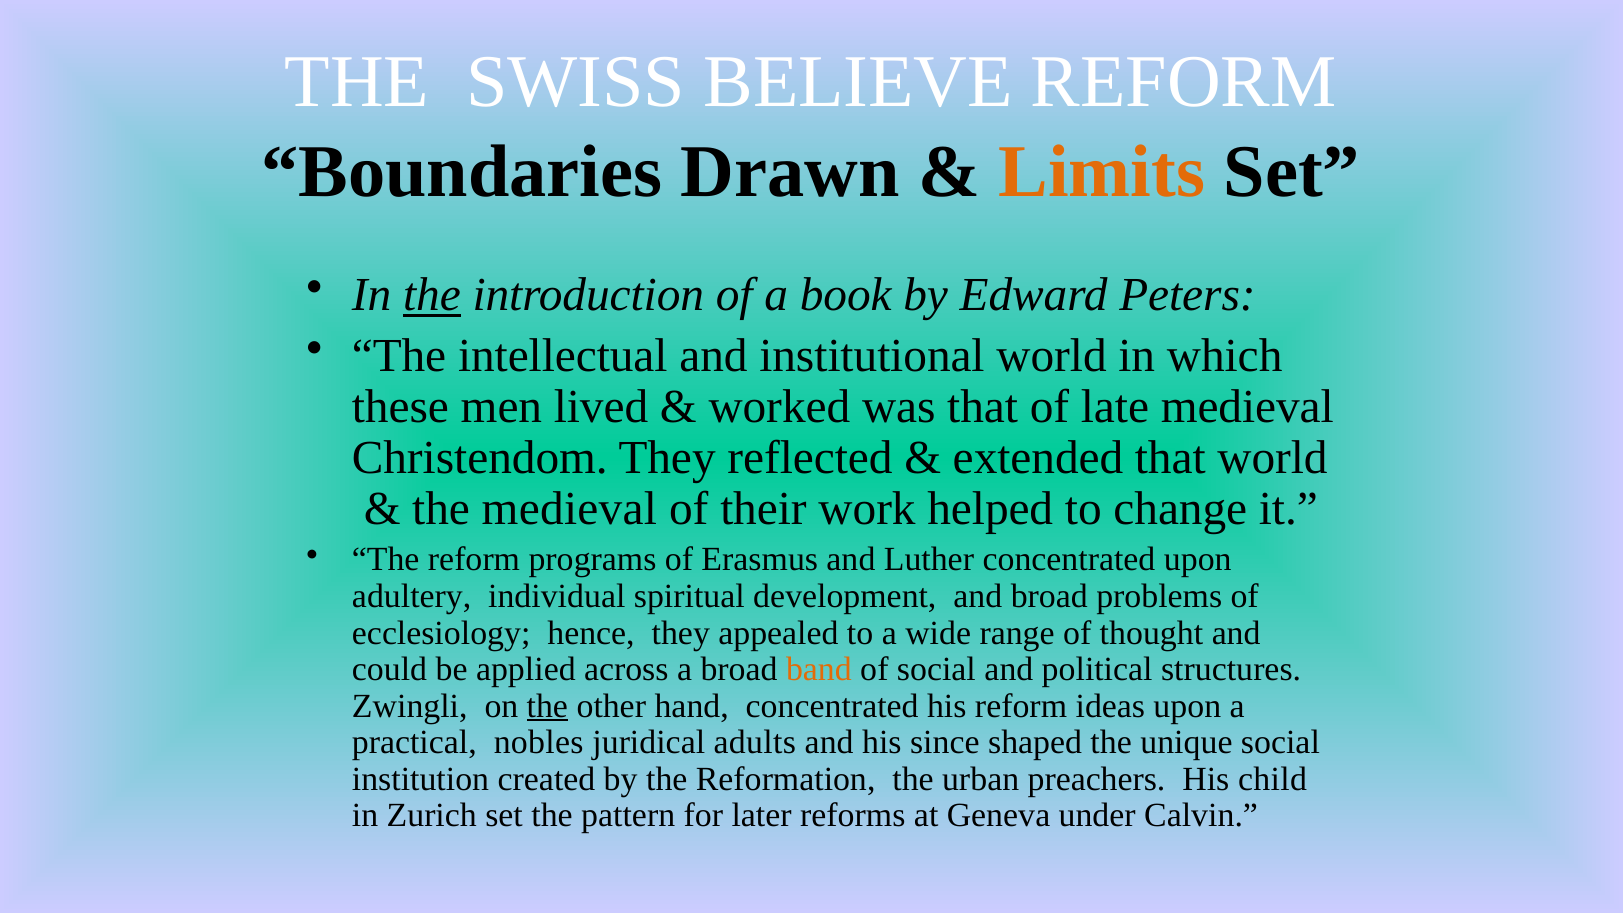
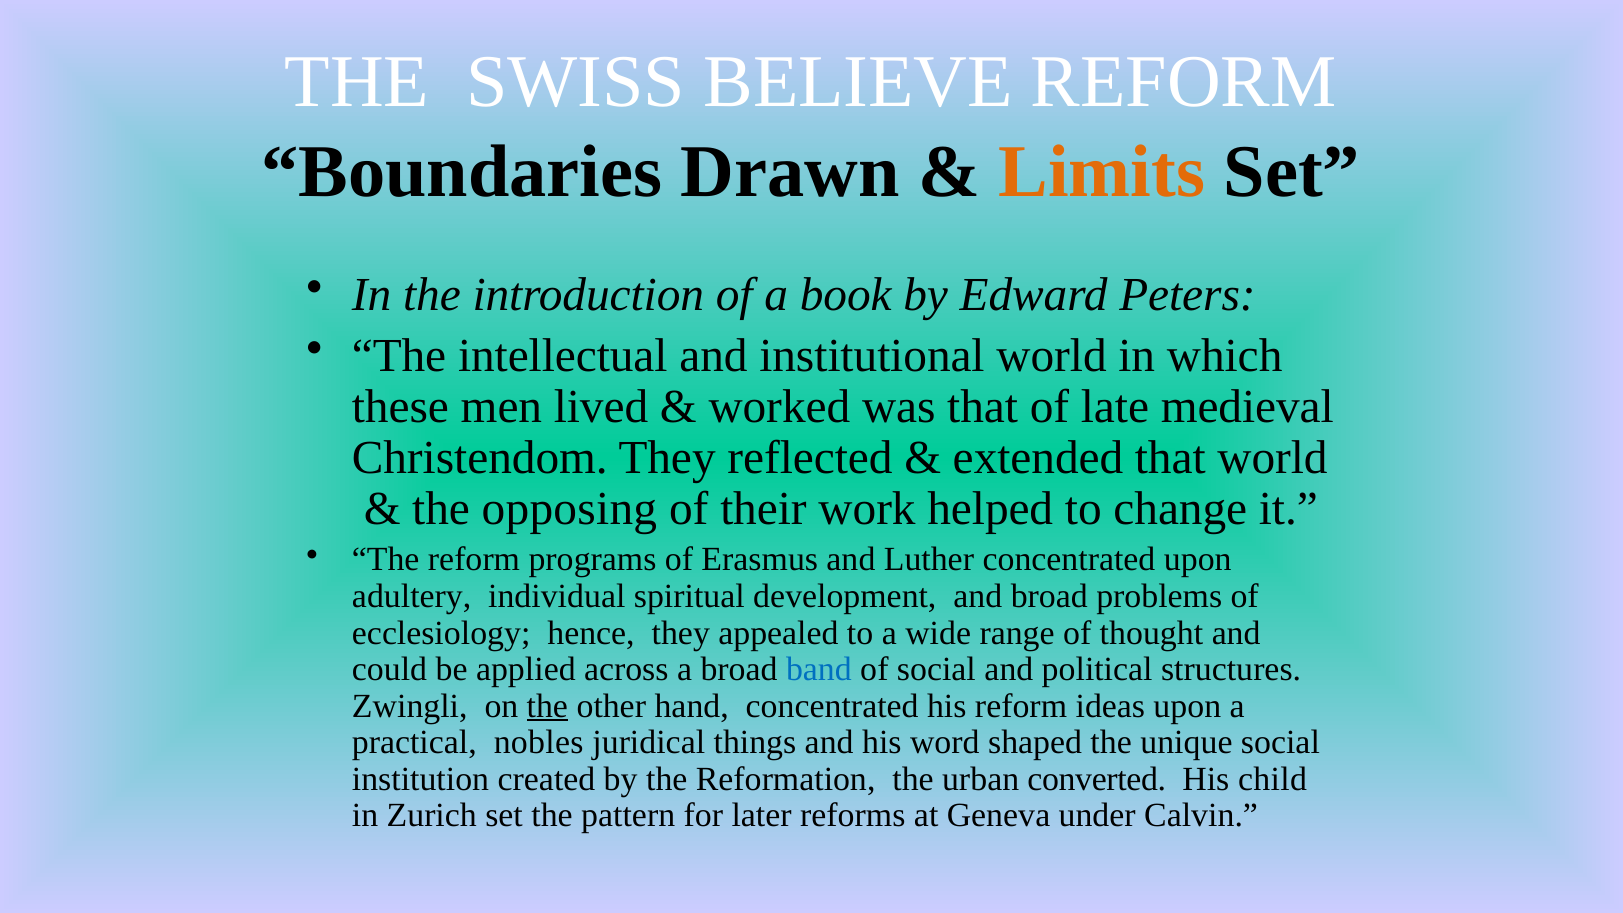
the at (432, 295) underline: present -> none
the medieval: medieval -> opposing
band colour: orange -> blue
adults: adults -> things
since: since -> word
preachers: preachers -> converted
